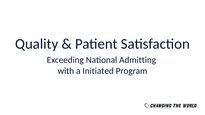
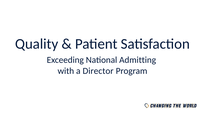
Initiated: Initiated -> Director
